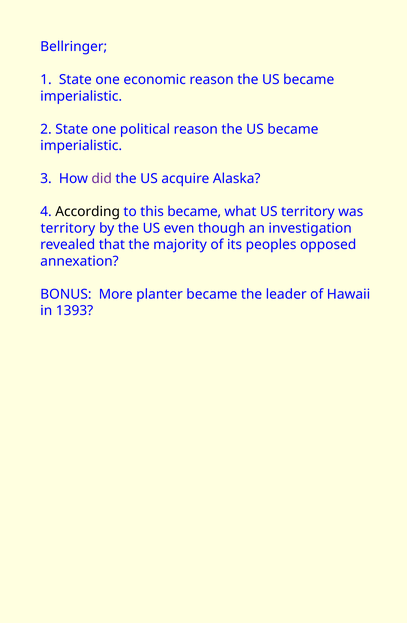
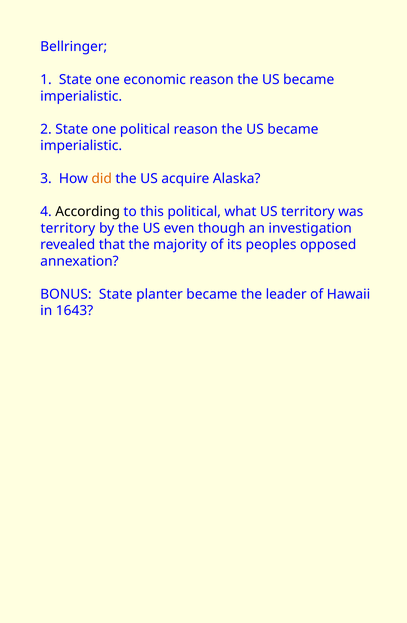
did colour: purple -> orange
this became: became -> political
BONUS More: More -> State
1393: 1393 -> 1643
